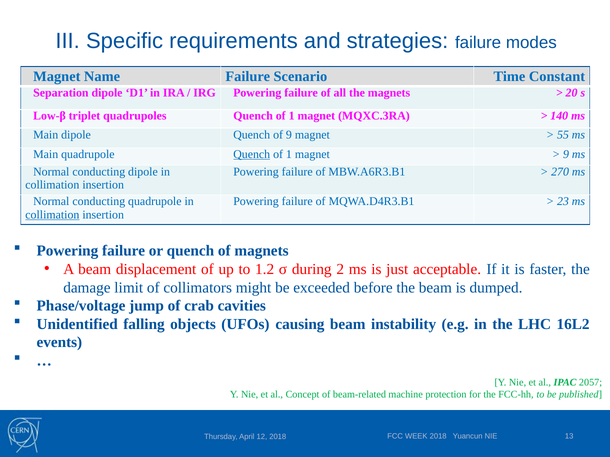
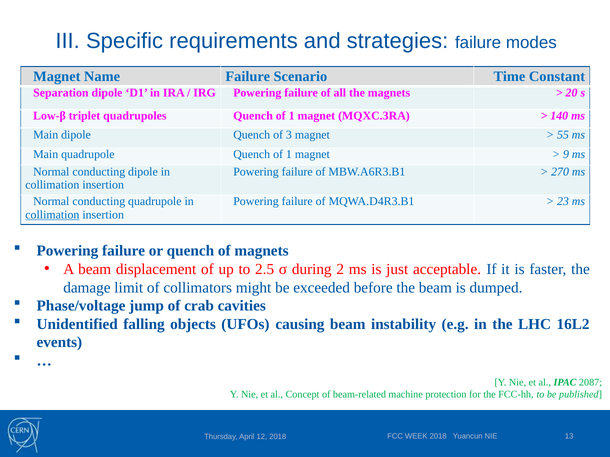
of 9: 9 -> 3
Quench at (252, 154) underline: present -> none
1.2: 1.2 -> 2.5
2057: 2057 -> 2087
